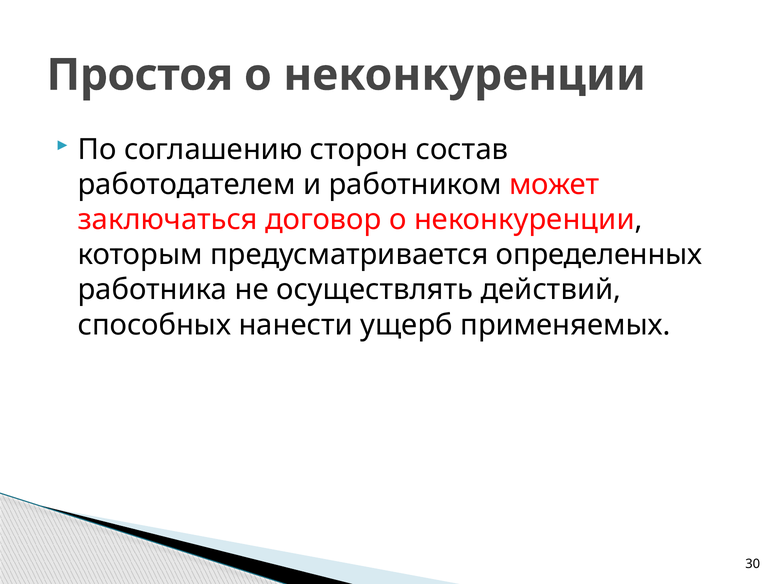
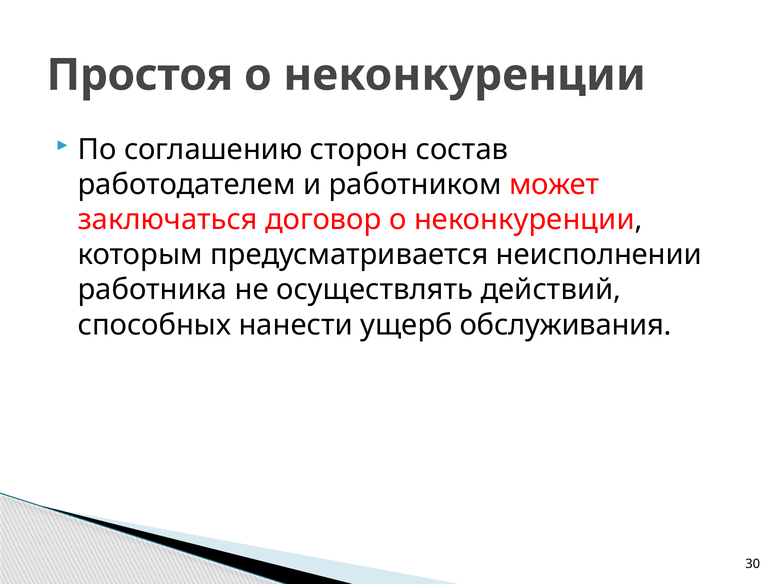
определенных: определенных -> неисполнении
применяемых: применяемых -> обслуживания
